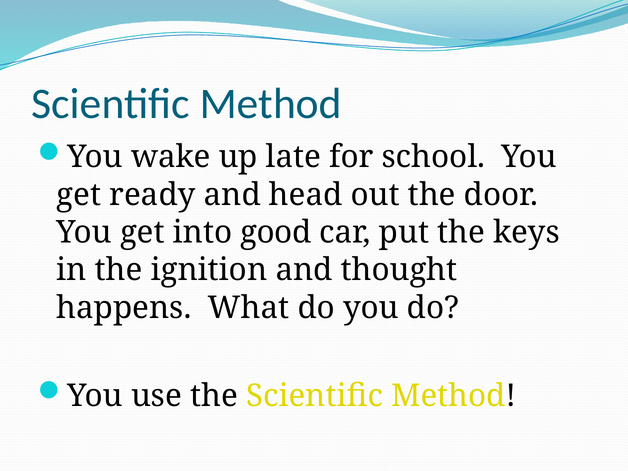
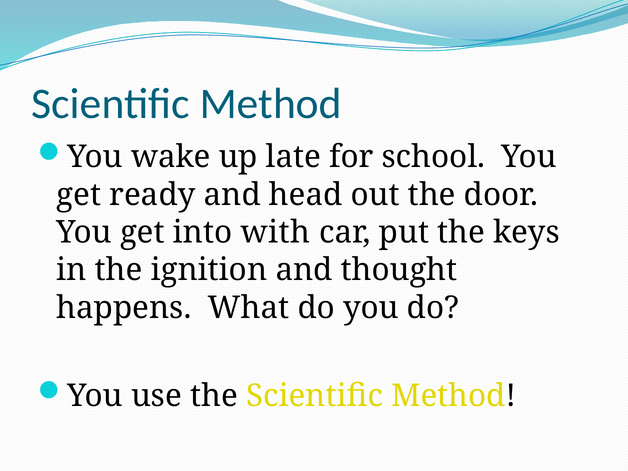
good: good -> with
